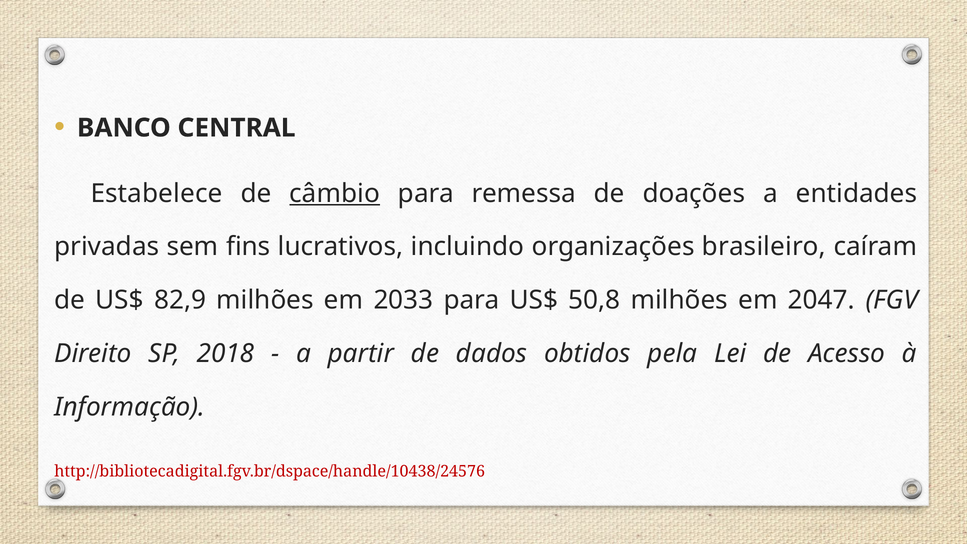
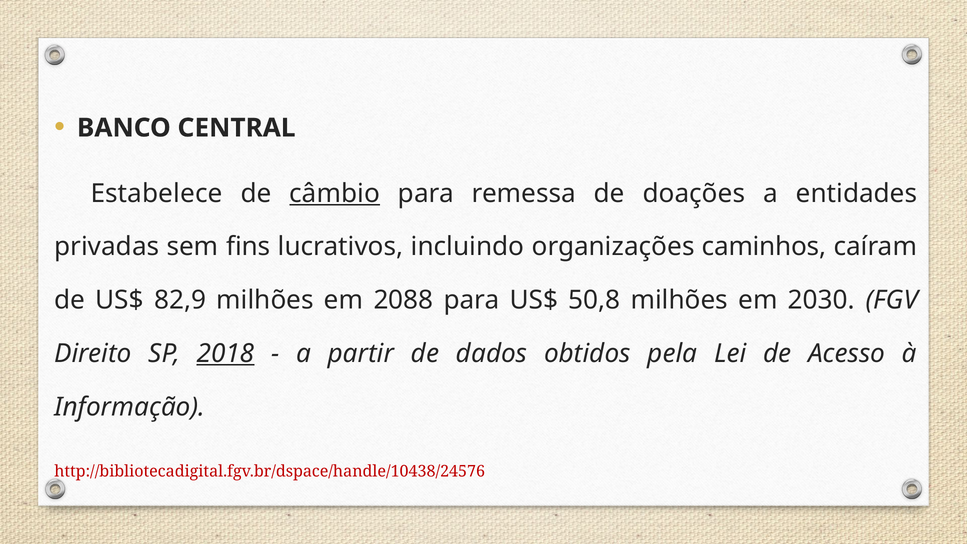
brasileiro: brasileiro -> caminhos
2033: 2033 -> 2088
2047: 2047 -> 2030
2018 underline: none -> present
